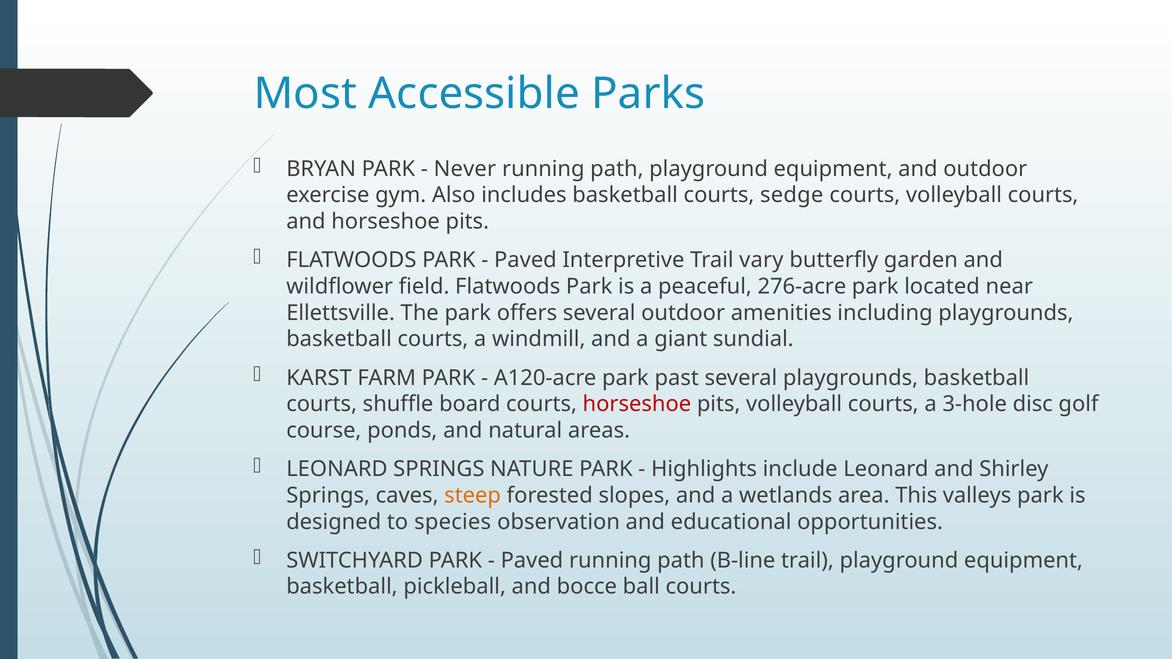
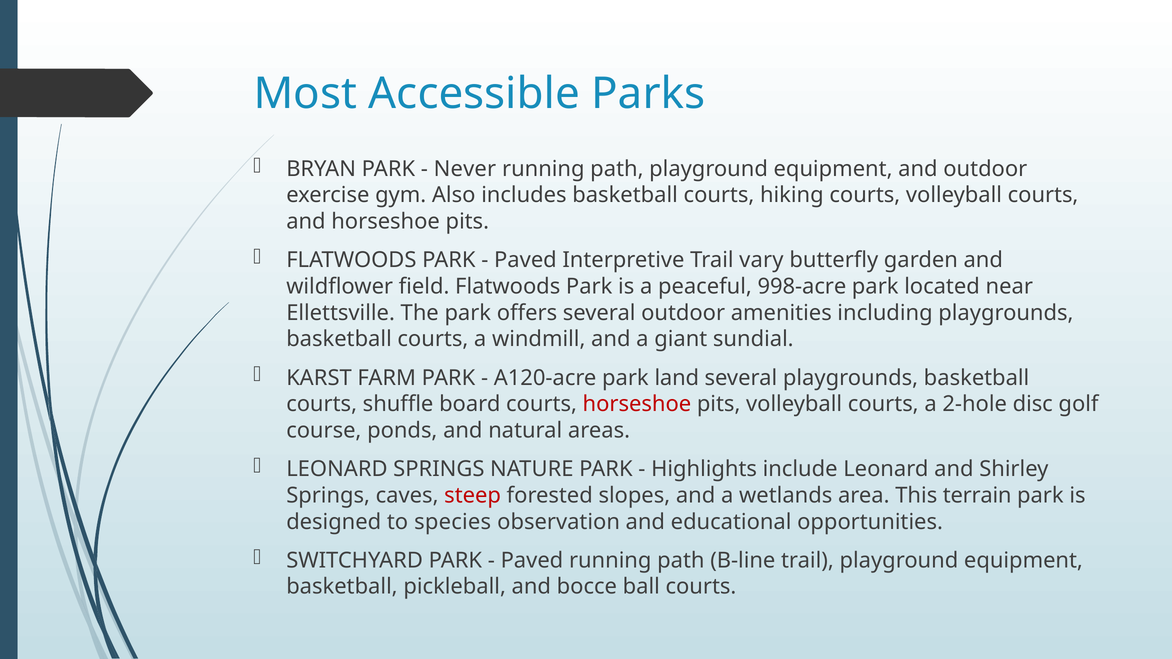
sedge: sedge -> hiking
276-acre: 276-acre -> 998-acre
past: past -> land
3-hole: 3-hole -> 2-hole
steep colour: orange -> red
valleys: valleys -> terrain
